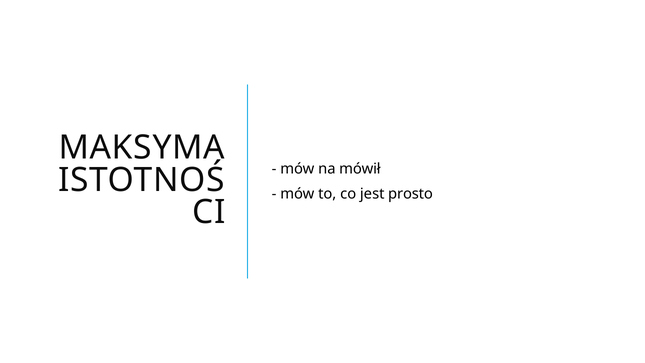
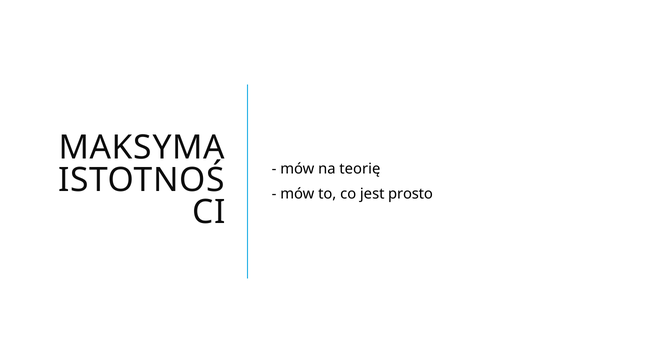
mówił: mówił -> teorię
